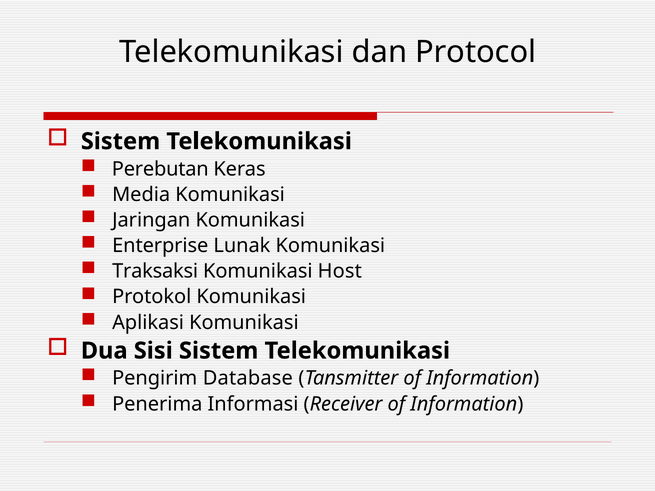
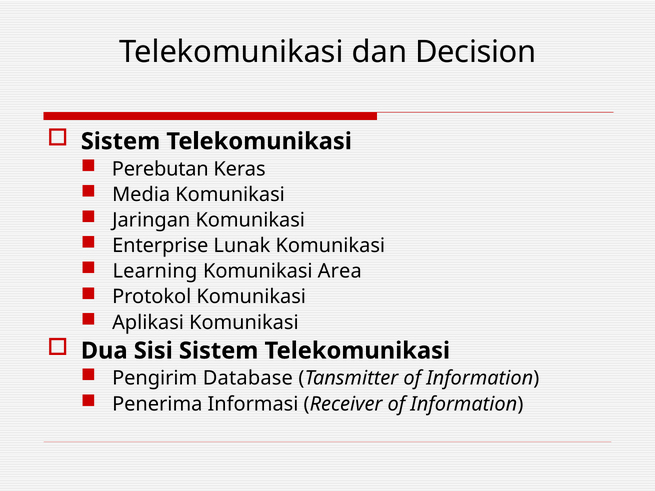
Protocol: Protocol -> Decision
Traksaksi: Traksaksi -> Learning
Host: Host -> Area
